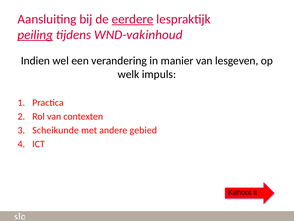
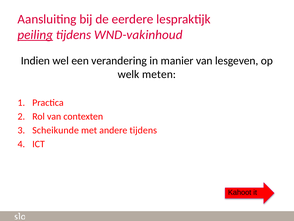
eerdere underline: present -> none
impuls: impuls -> meten
andere gebied: gebied -> tijdens
